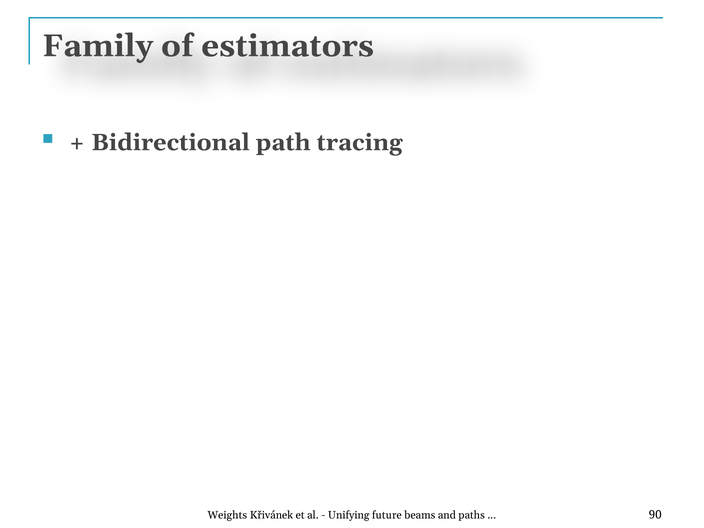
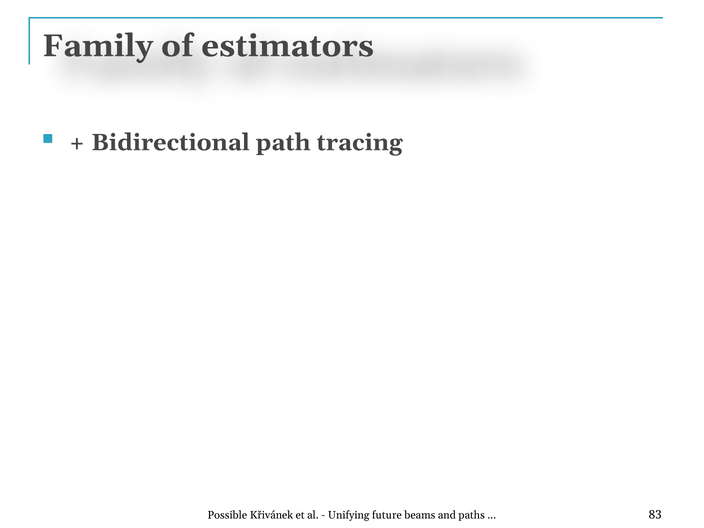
Weights: Weights -> Possible
90: 90 -> 83
